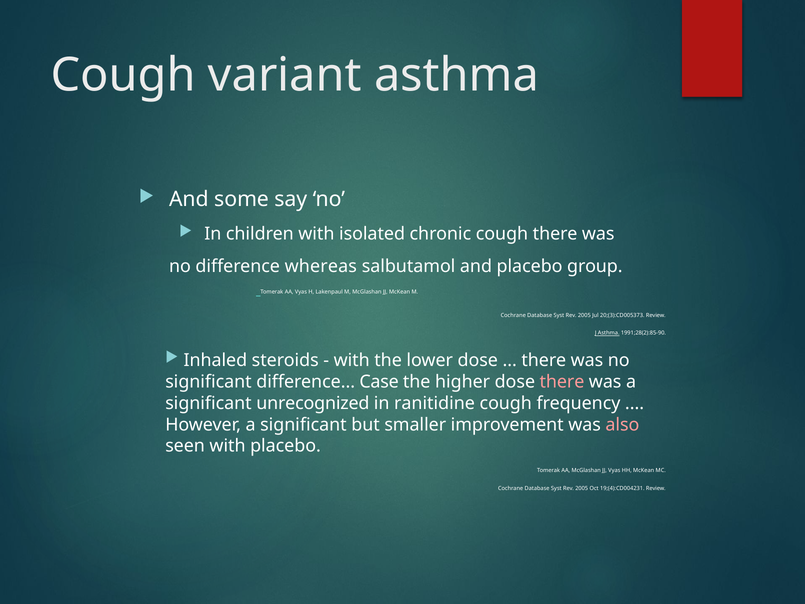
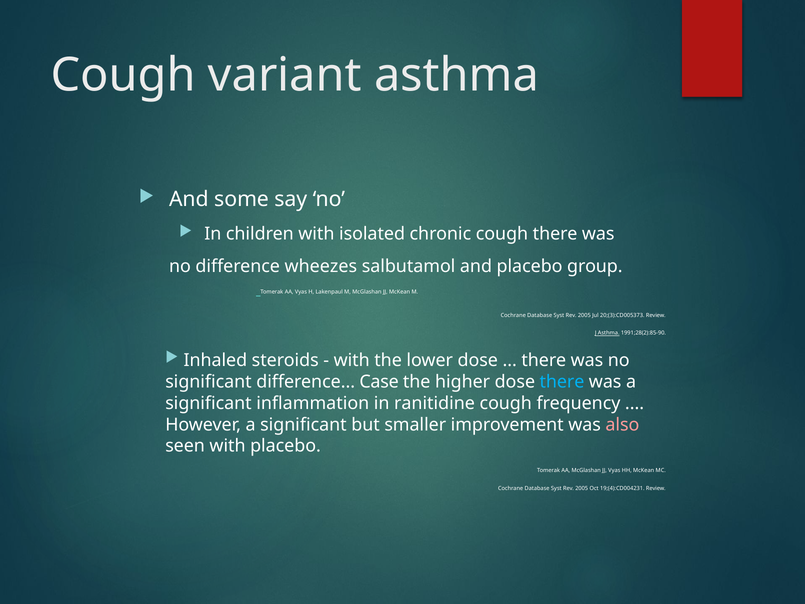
whereas: whereas -> wheezes
there at (562, 382) colour: pink -> light blue
unrecognized: unrecognized -> inflammation
